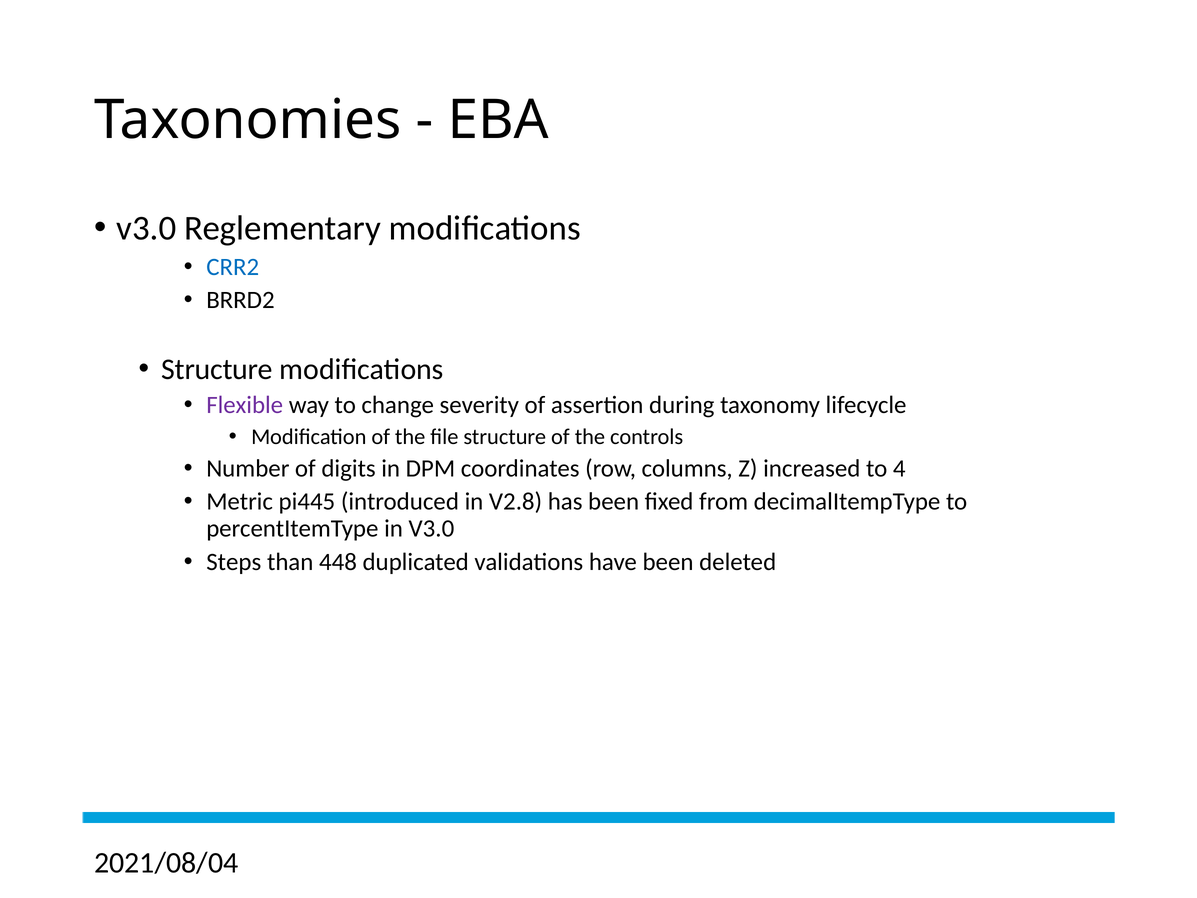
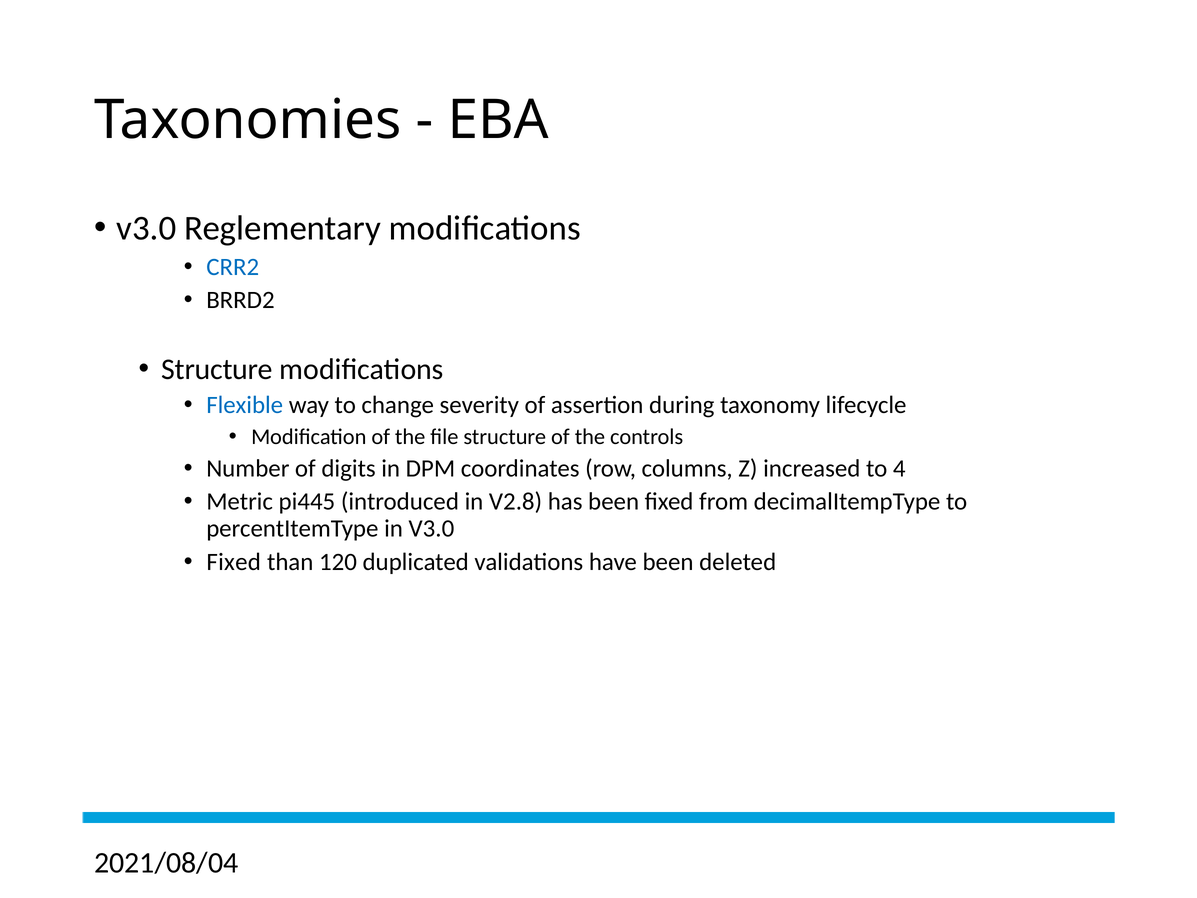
Flexible colour: purple -> blue
Steps at (234, 562): Steps -> Fixed
448: 448 -> 120
